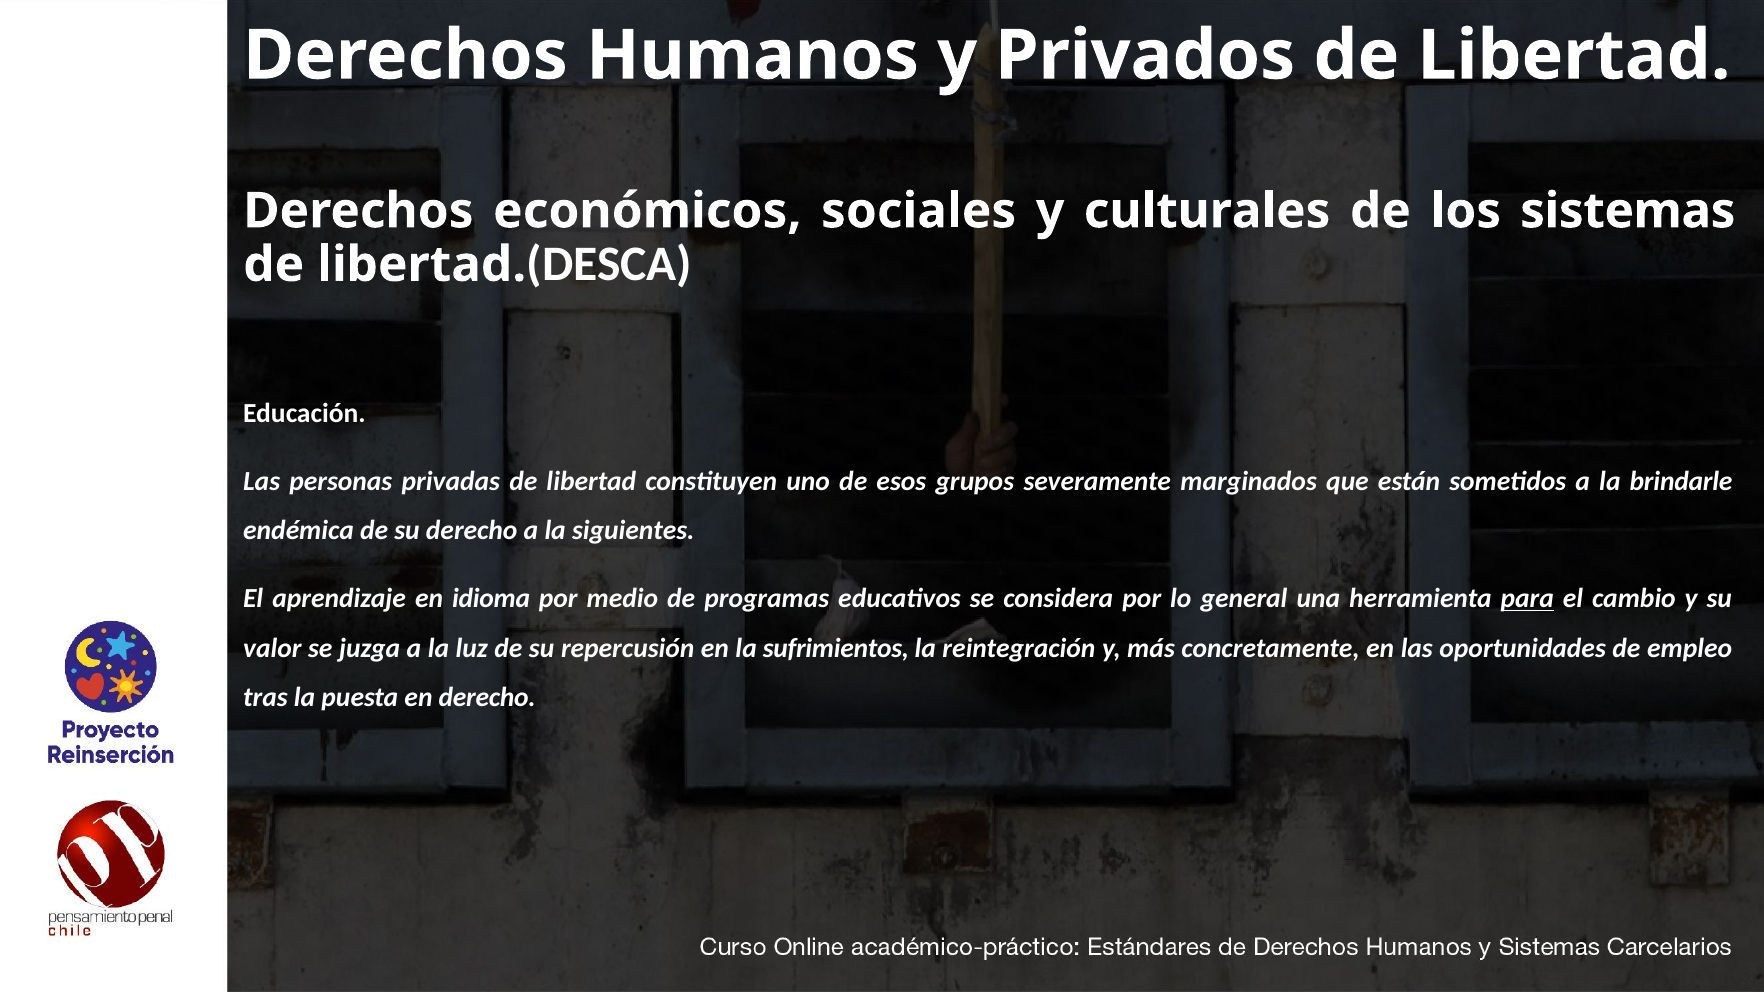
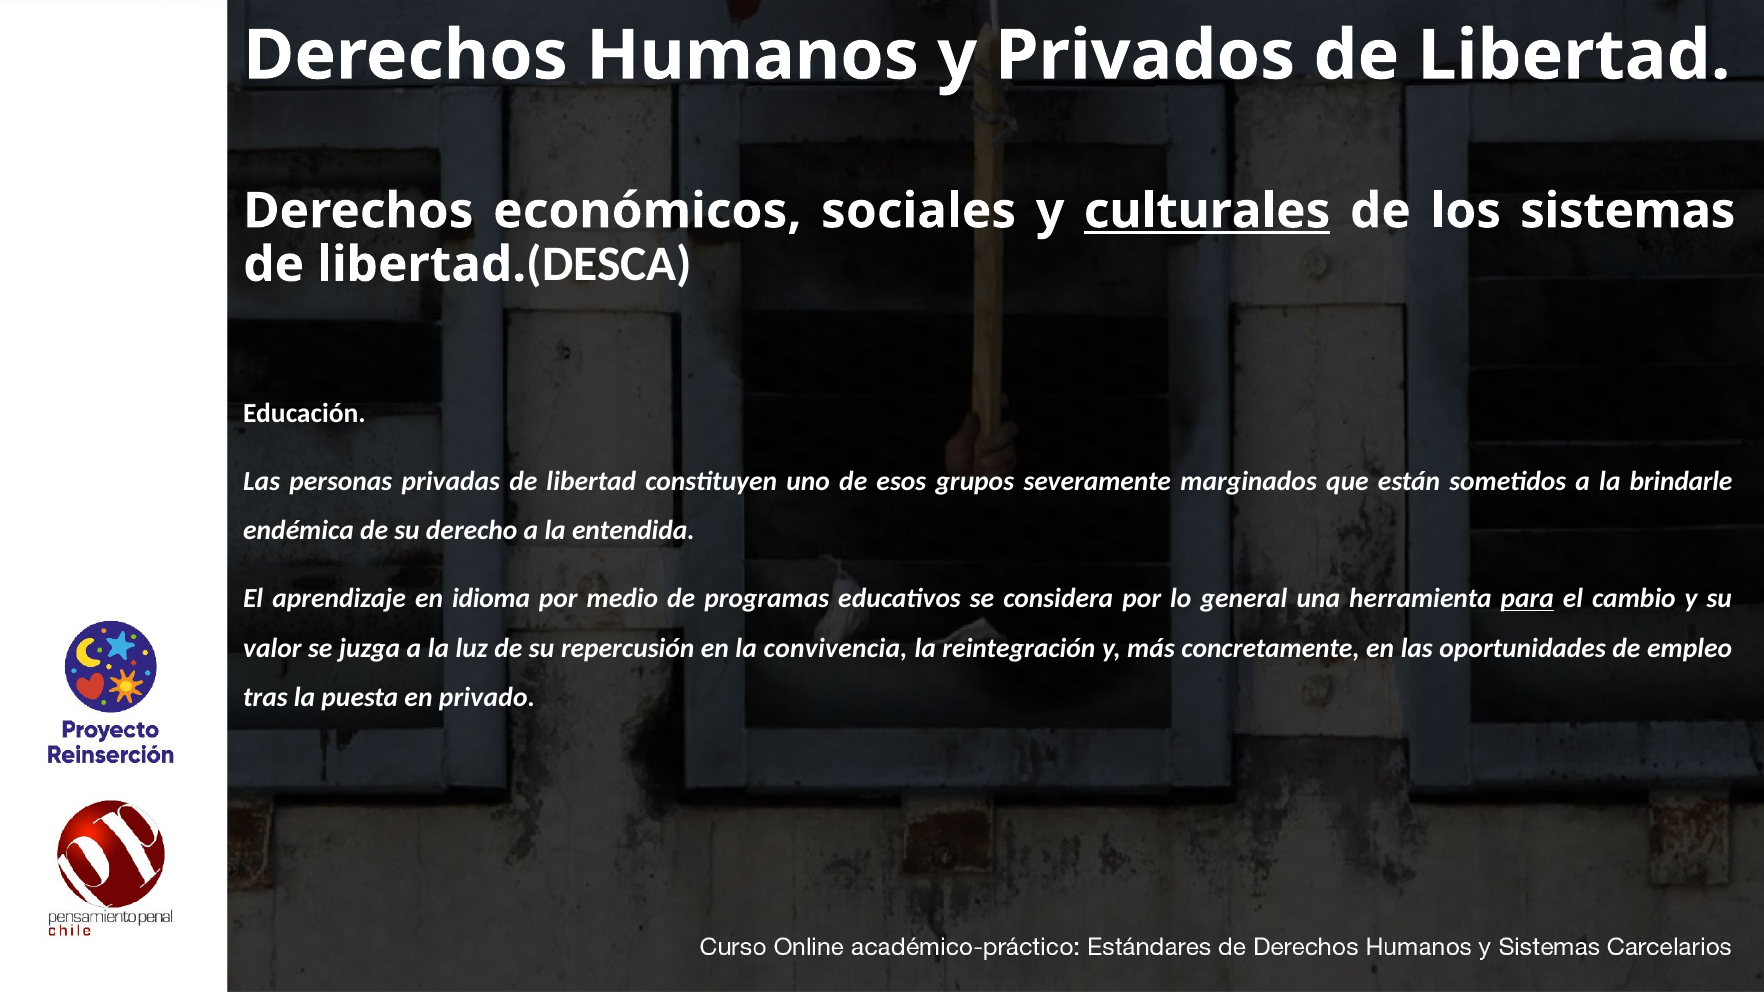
culturales underline: none -> present
siguientes: siguientes -> entendida
sufrimientos: sufrimientos -> convivencia
en derecho: derecho -> privado
